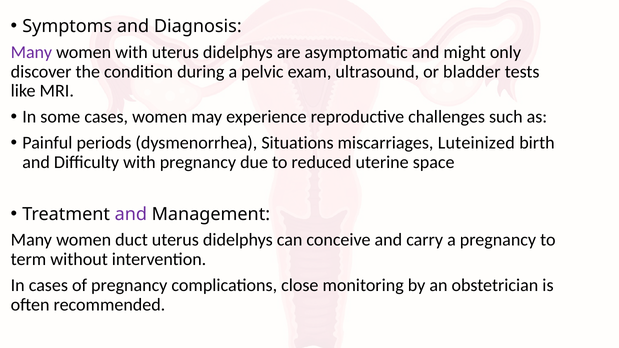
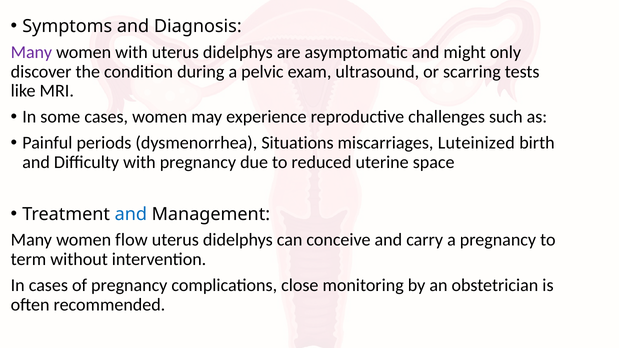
bladder: bladder -> scarring
and at (131, 214) colour: purple -> blue
duct: duct -> flow
